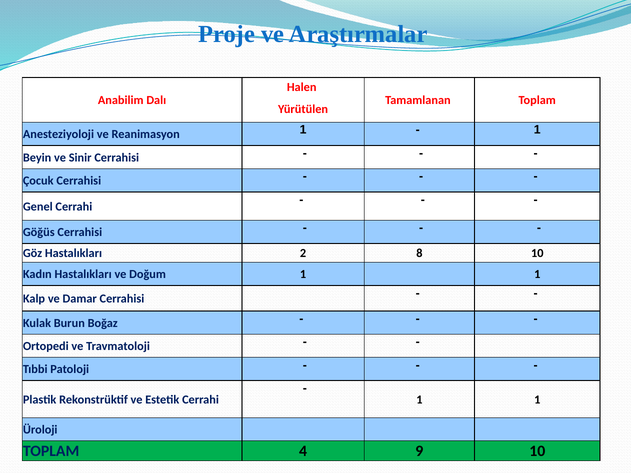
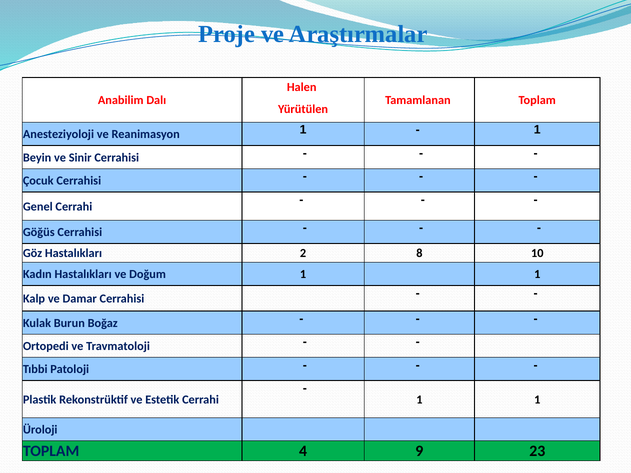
9 10: 10 -> 23
